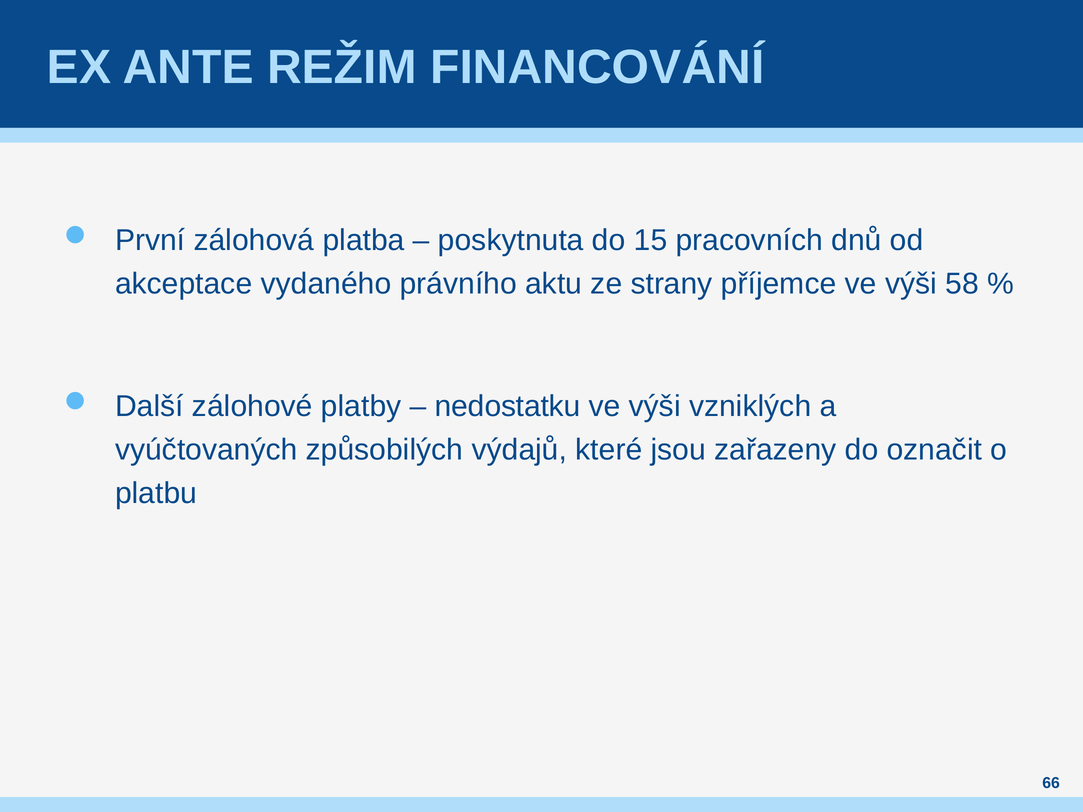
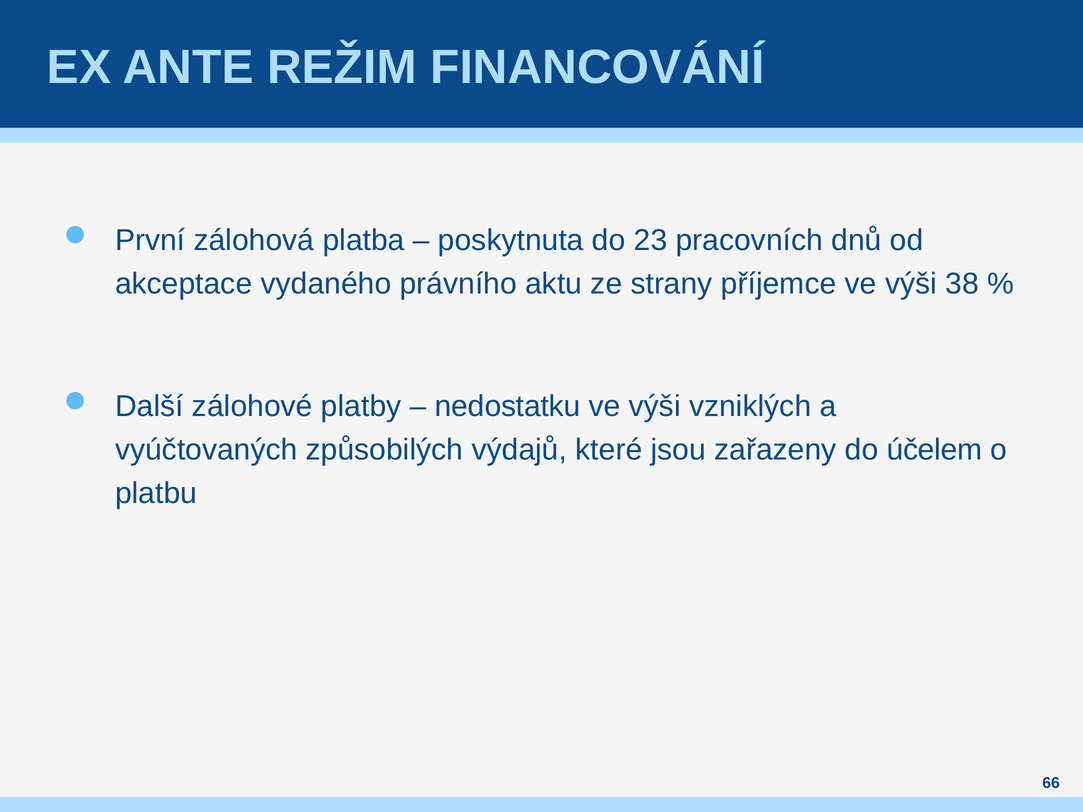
15: 15 -> 23
58: 58 -> 38
označit: označit -> účelem
